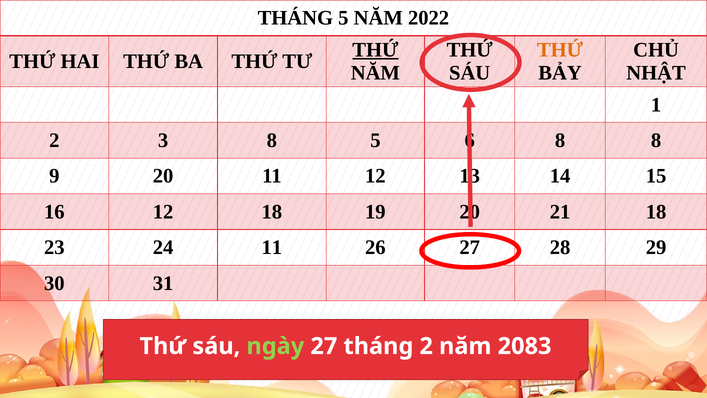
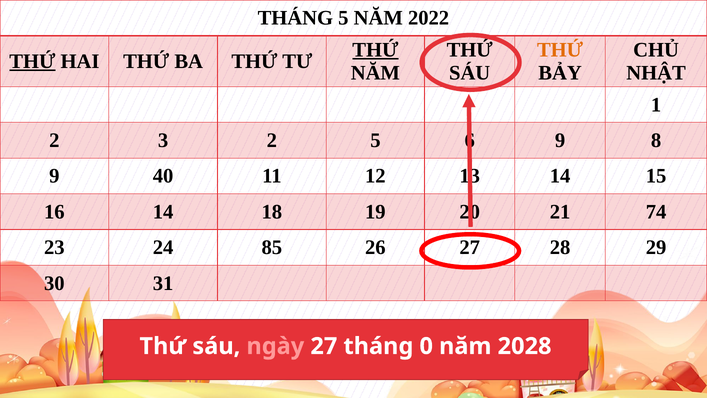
THỨ at (32, 61) underline: none -> present
3 8: 8 -> 2
8 at (560, 140): 8 -> 9
9 20: 20 -> 40
16 12: 12 -> 14
21 18: 18 -> 74
24 11: 11 -> 85
ngày colour: light green -> pink
tháng 2: 2 -> 0
2083: 2083 -> 2028
